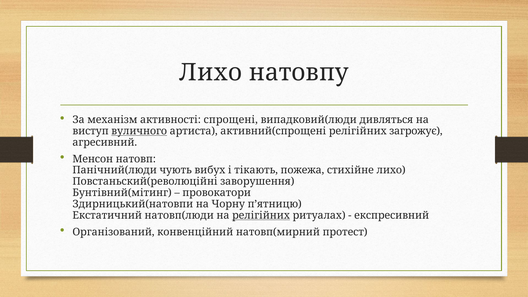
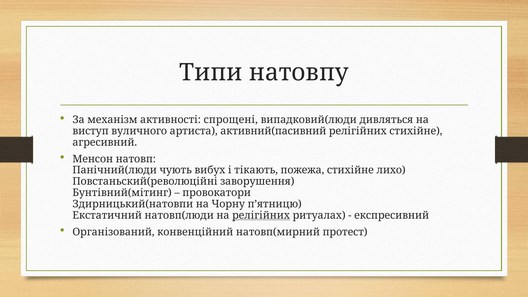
Лихо at (211, 72): Лихо -> Типи
вуличного underline: present -> none
активний(спрощені: активний(спрощені -> активний(пасивний
релігійних загрожує: загрожує -> стихійне
